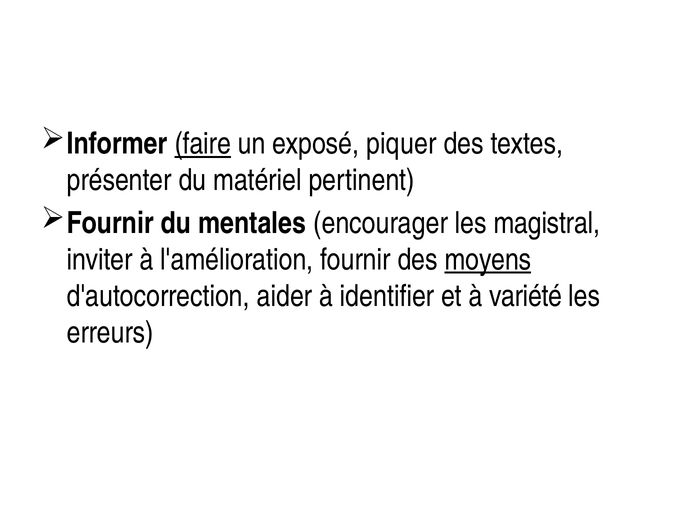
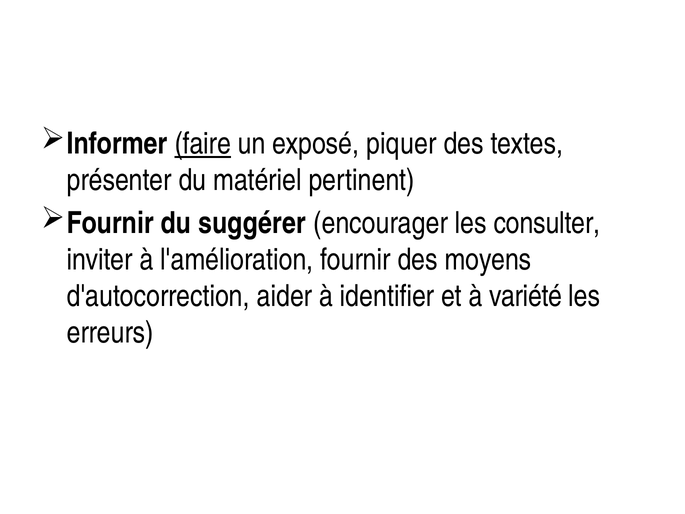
mentales: mentales -> suggérer
magistral: magistral -> consulter
moyens underline: present -> none
